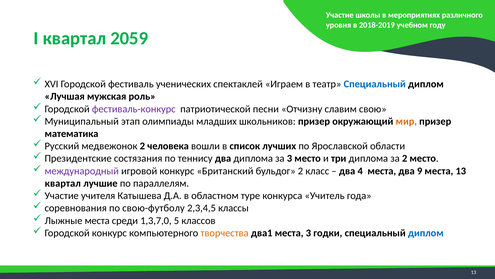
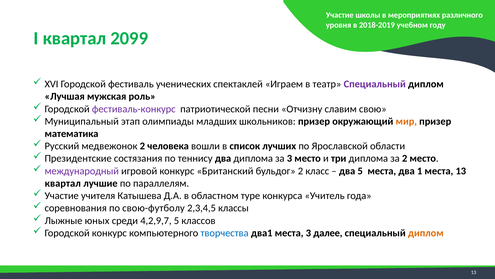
2059: 2059 -> 2099
Специальный at (375, 84) colour: blue -> purple
два 4: 4 -> 5
9: 9 -> 1
Лыжные места: места -> юных
1,3,7,0: 1,3,7,0 -> 4,2,9,7
творчества colour: orange -> blue
годки: годки -> далее
диплом at (426, 233) colour: blue -> orange
